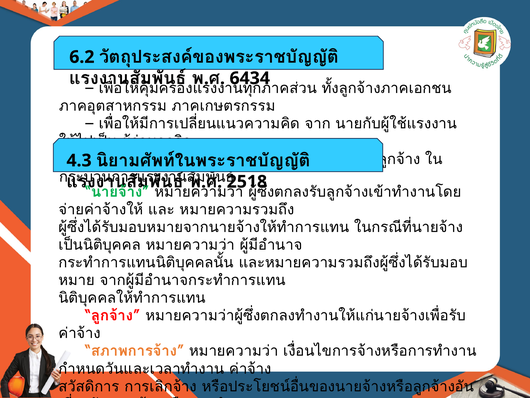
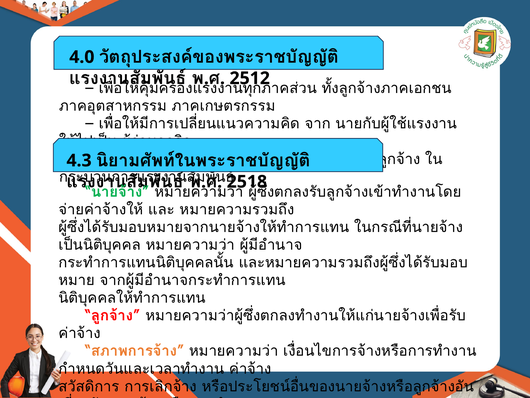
6.2: 6.2 -> 4.0
6434: 6434 -> 2512
